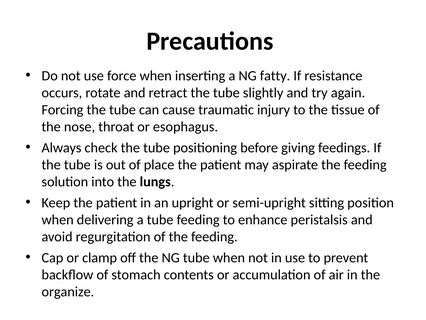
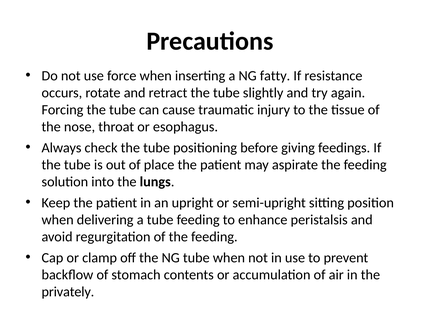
organize: organize -> privately
